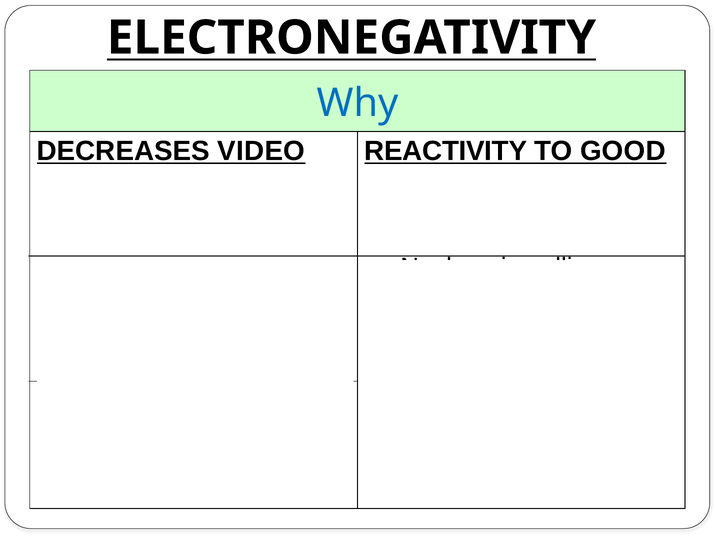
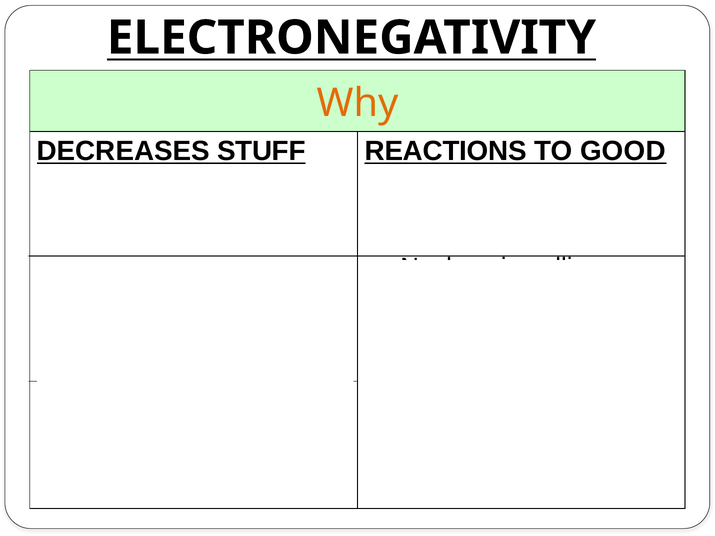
Why colour: blue -> orange
VIDEO: VIDEO -> STUFF
REACTIVITY: REACTIVITY -> REACTIONS
